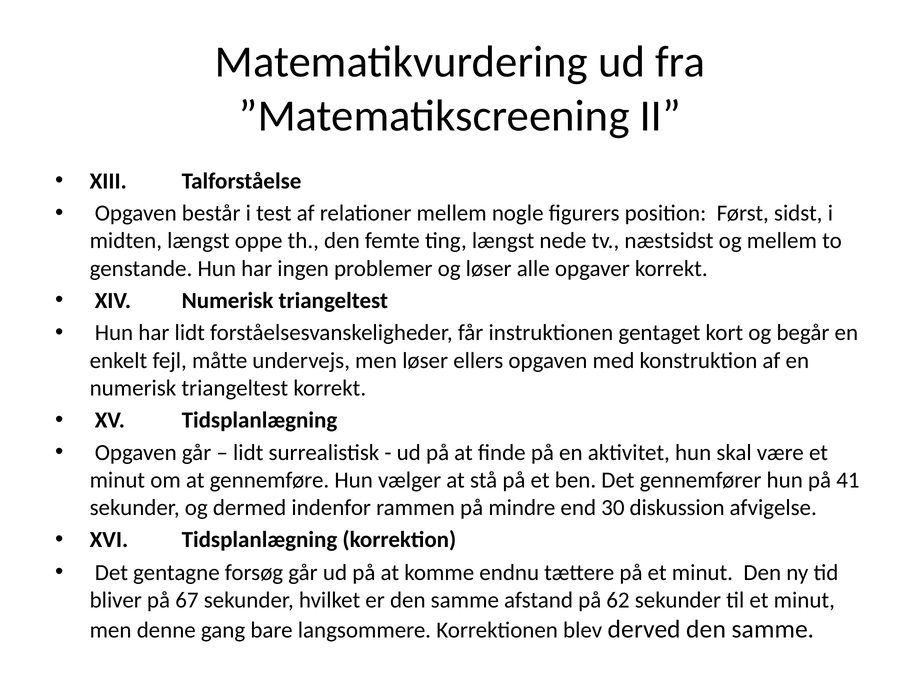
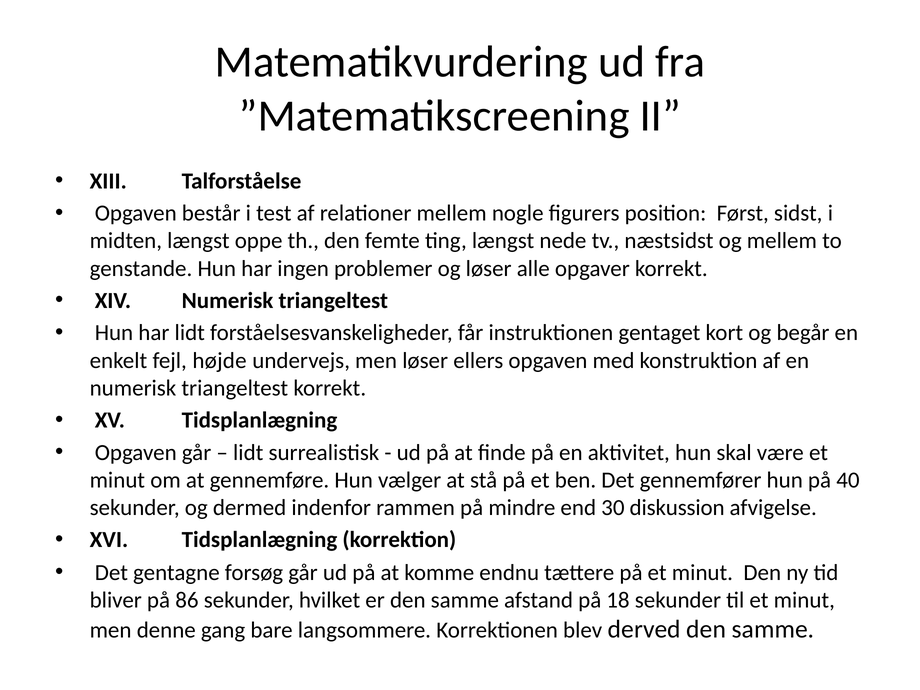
måtte: måtte -> højde
41: 41 -> 40
67: 67 -> 86
62: 62 -> 18
